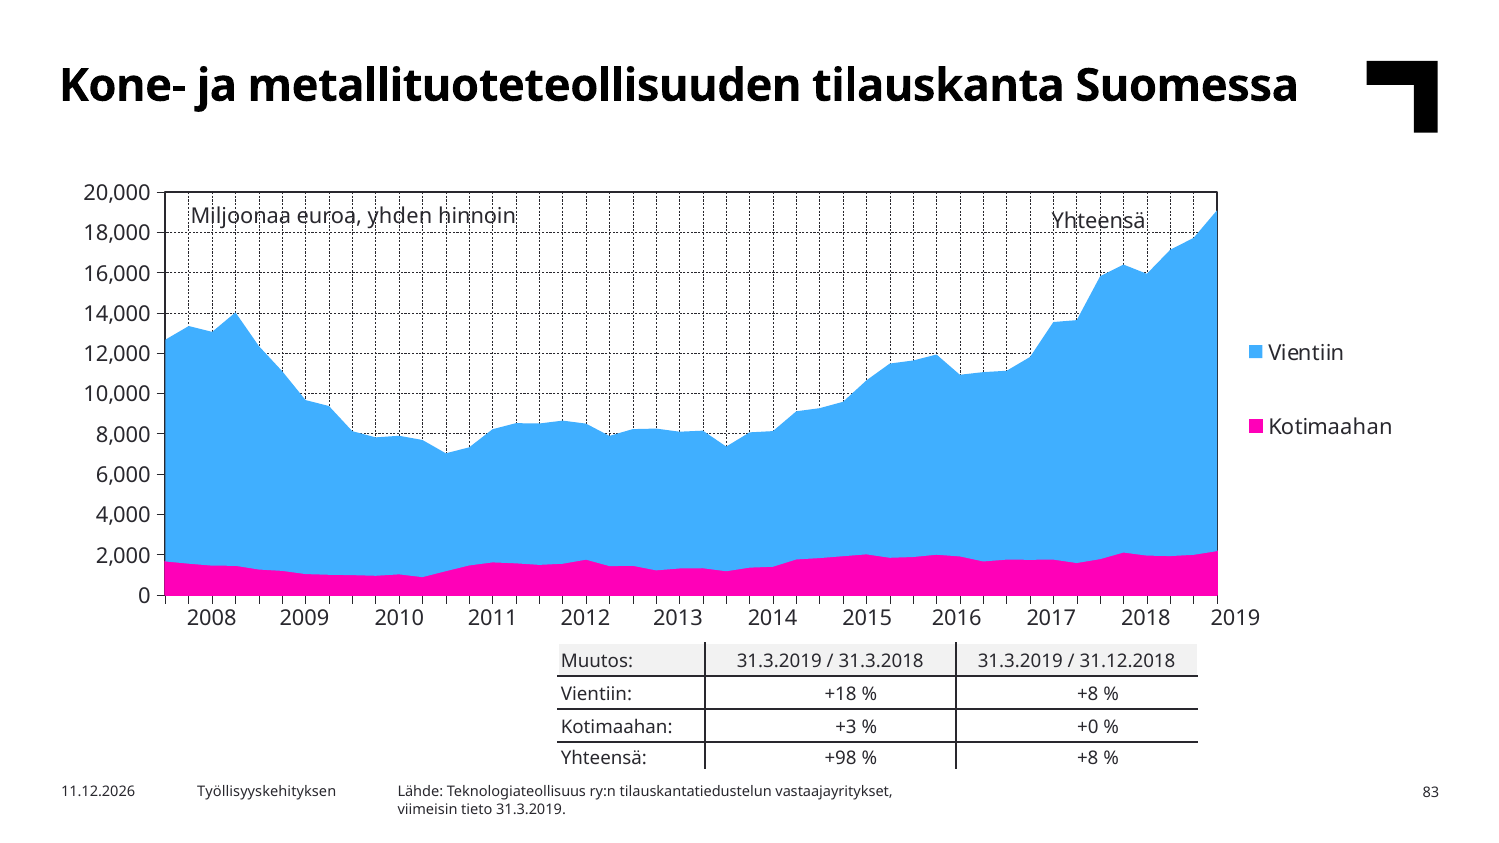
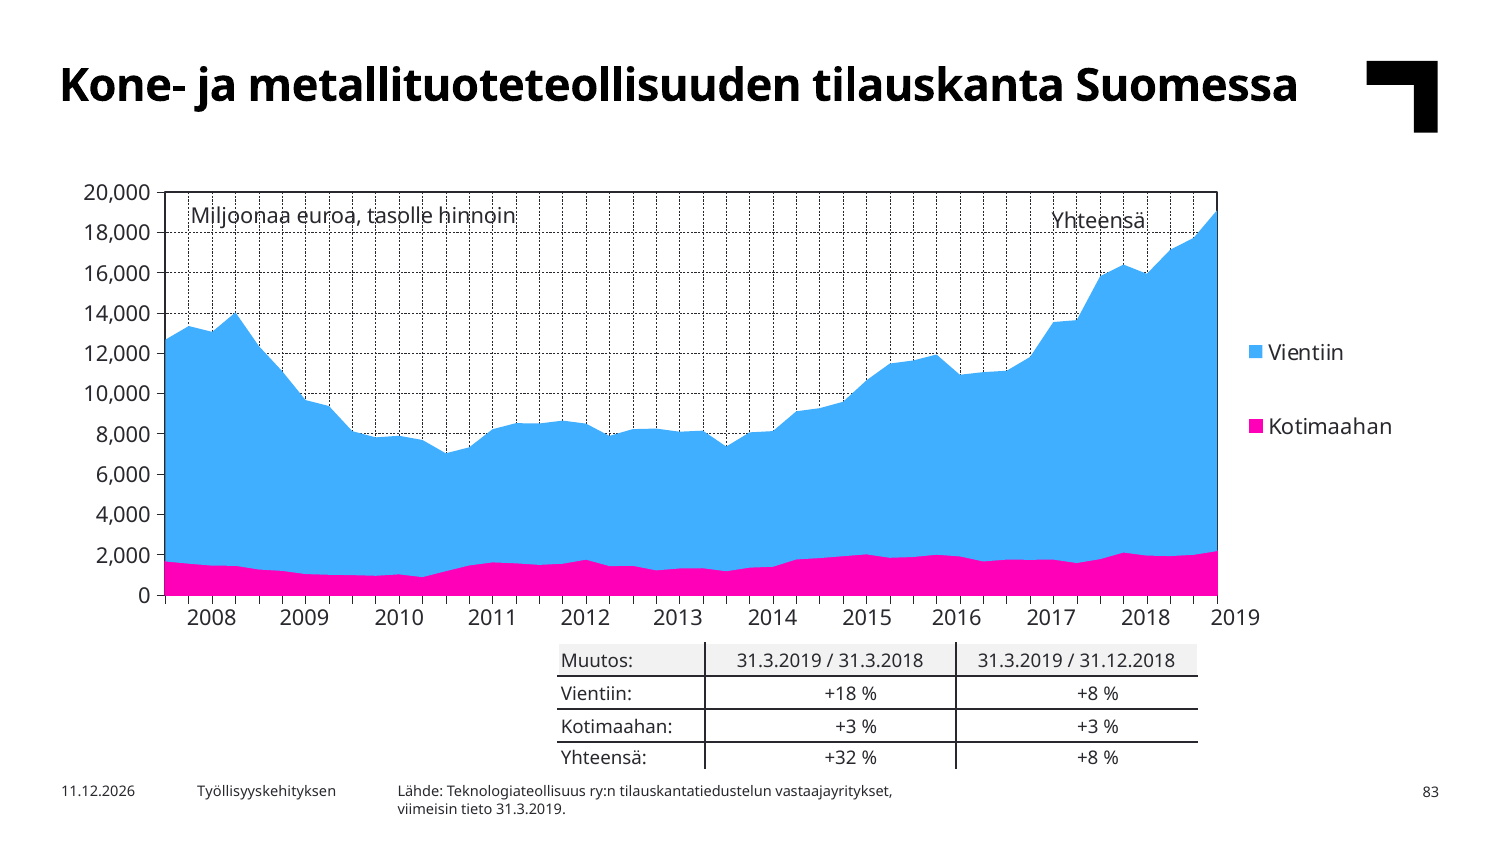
yhden: yhden -> tasolle
+0 at (1088, 728): +0 -> +3
+98: +98 -> +32
